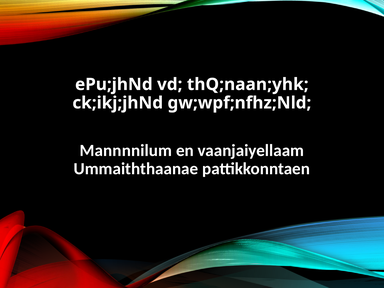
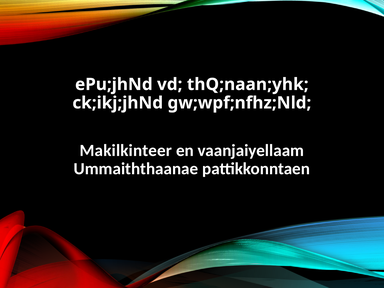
Mannnnilum: Mannnnilum -> Makilkinteer
